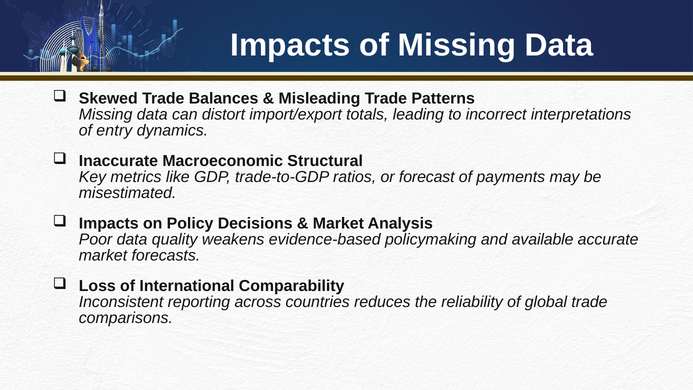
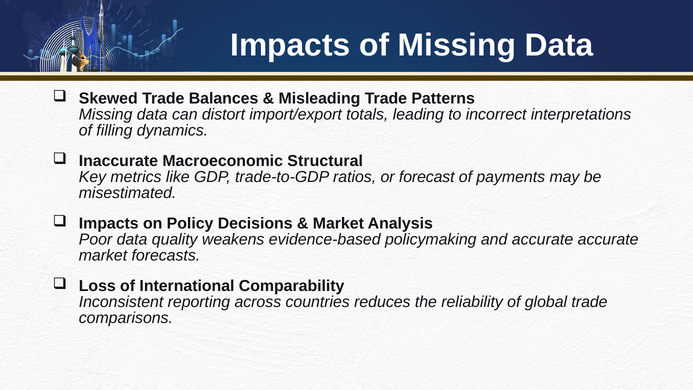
entry: entry -> filling
and available: available -> accurate
